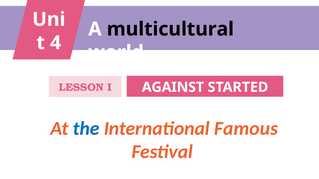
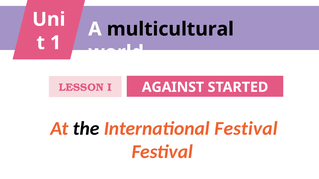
4: 4 -> 1
the colour: blue -> black
International Famous: Famous -> Festival
